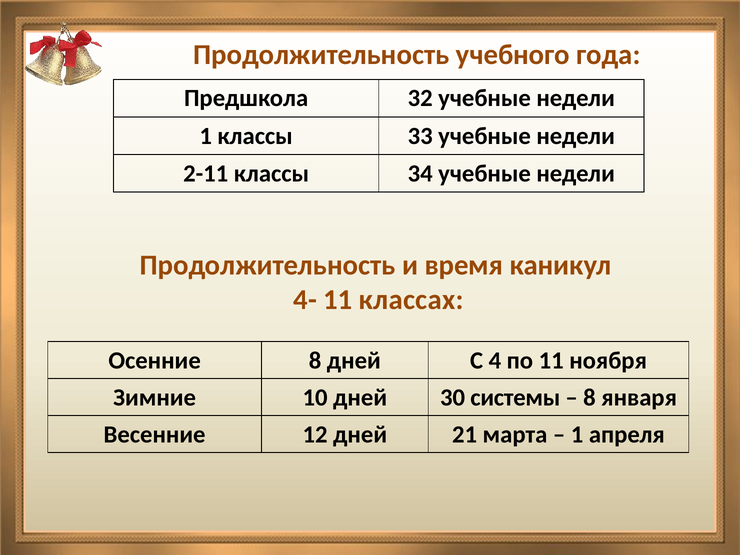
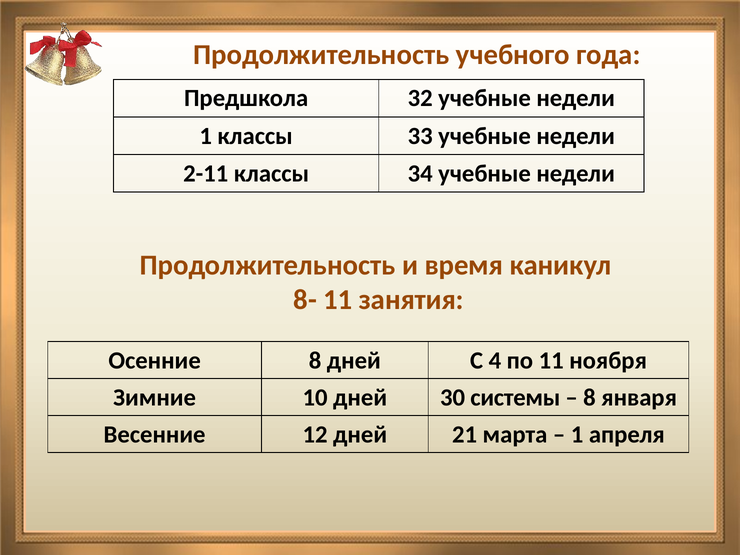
4-: 4- -> 8-
классах: классах -> занятия
